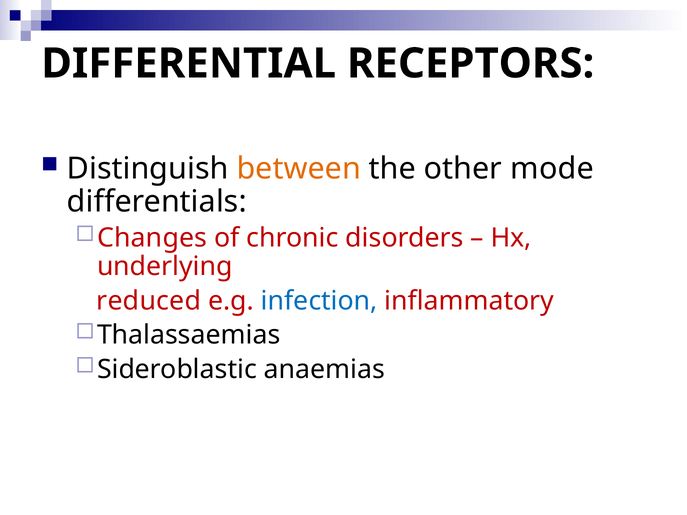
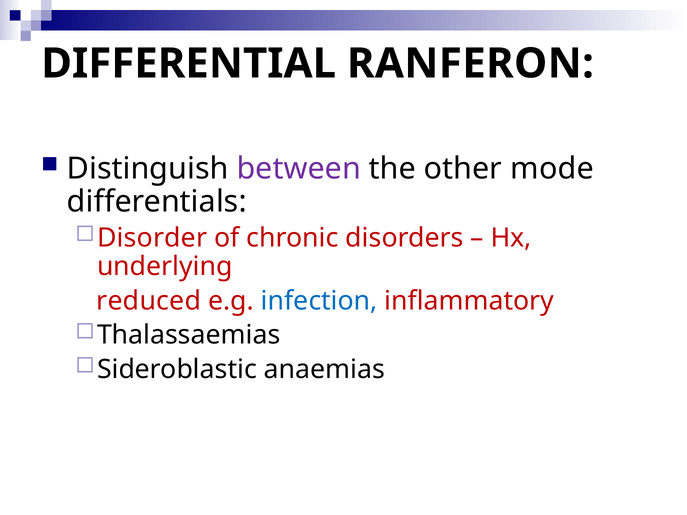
RECEPTORS: RECEPTORS -> RANFERON
between colour: orange -> purple
Changes: Changes -> Disorder
